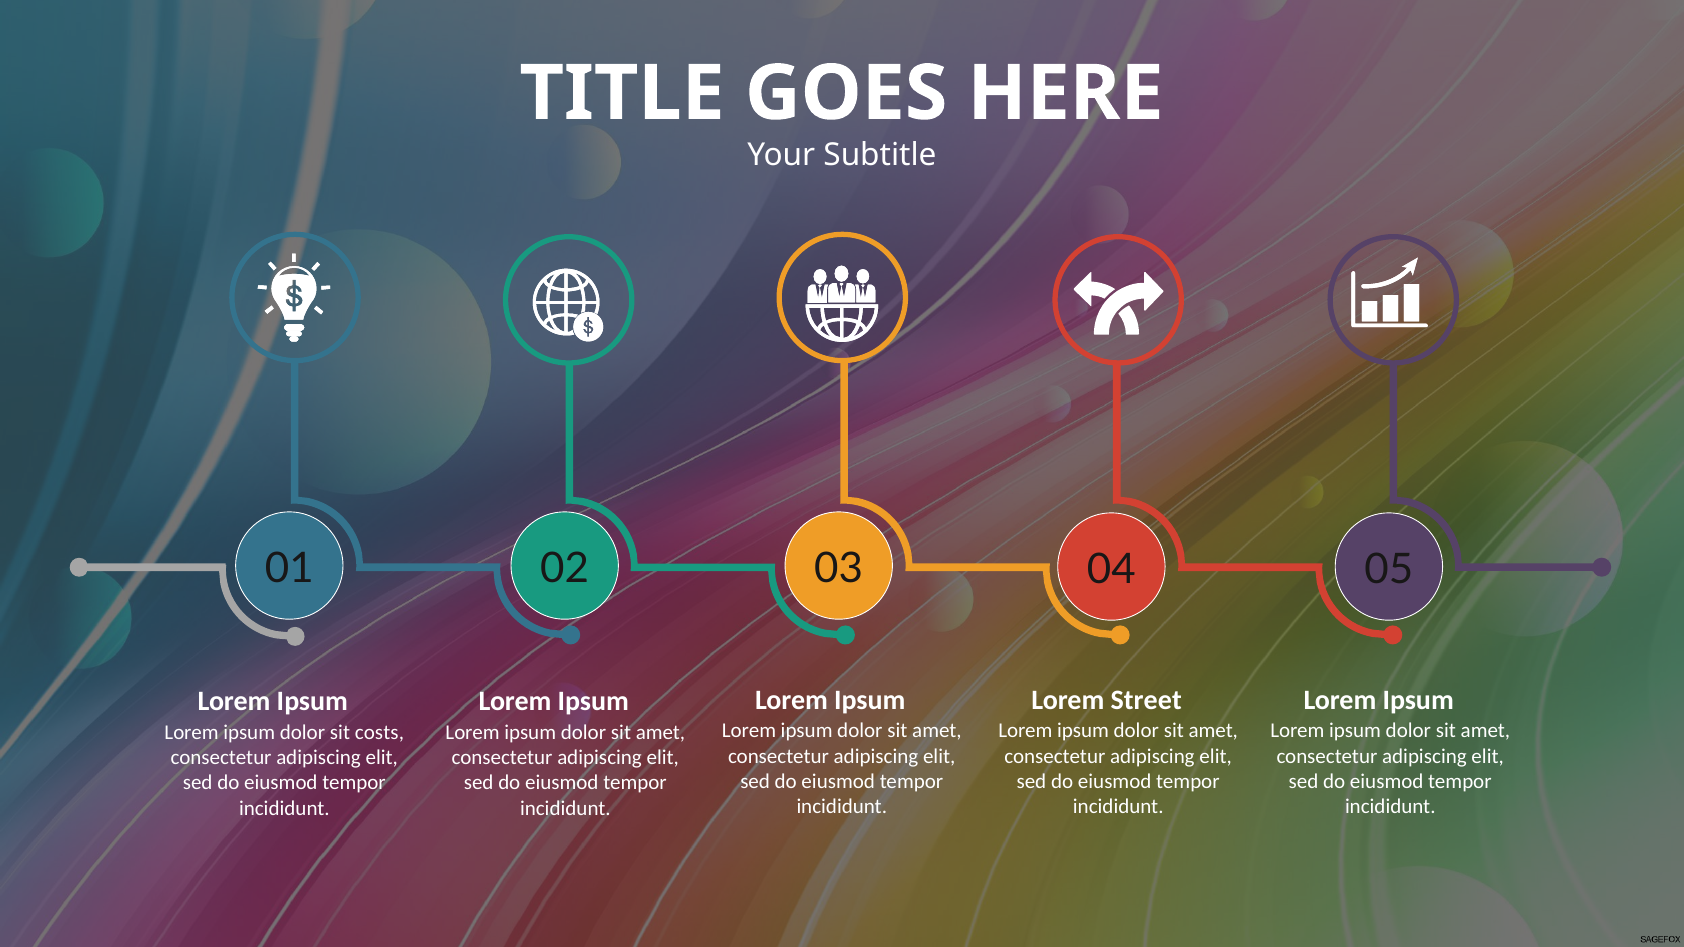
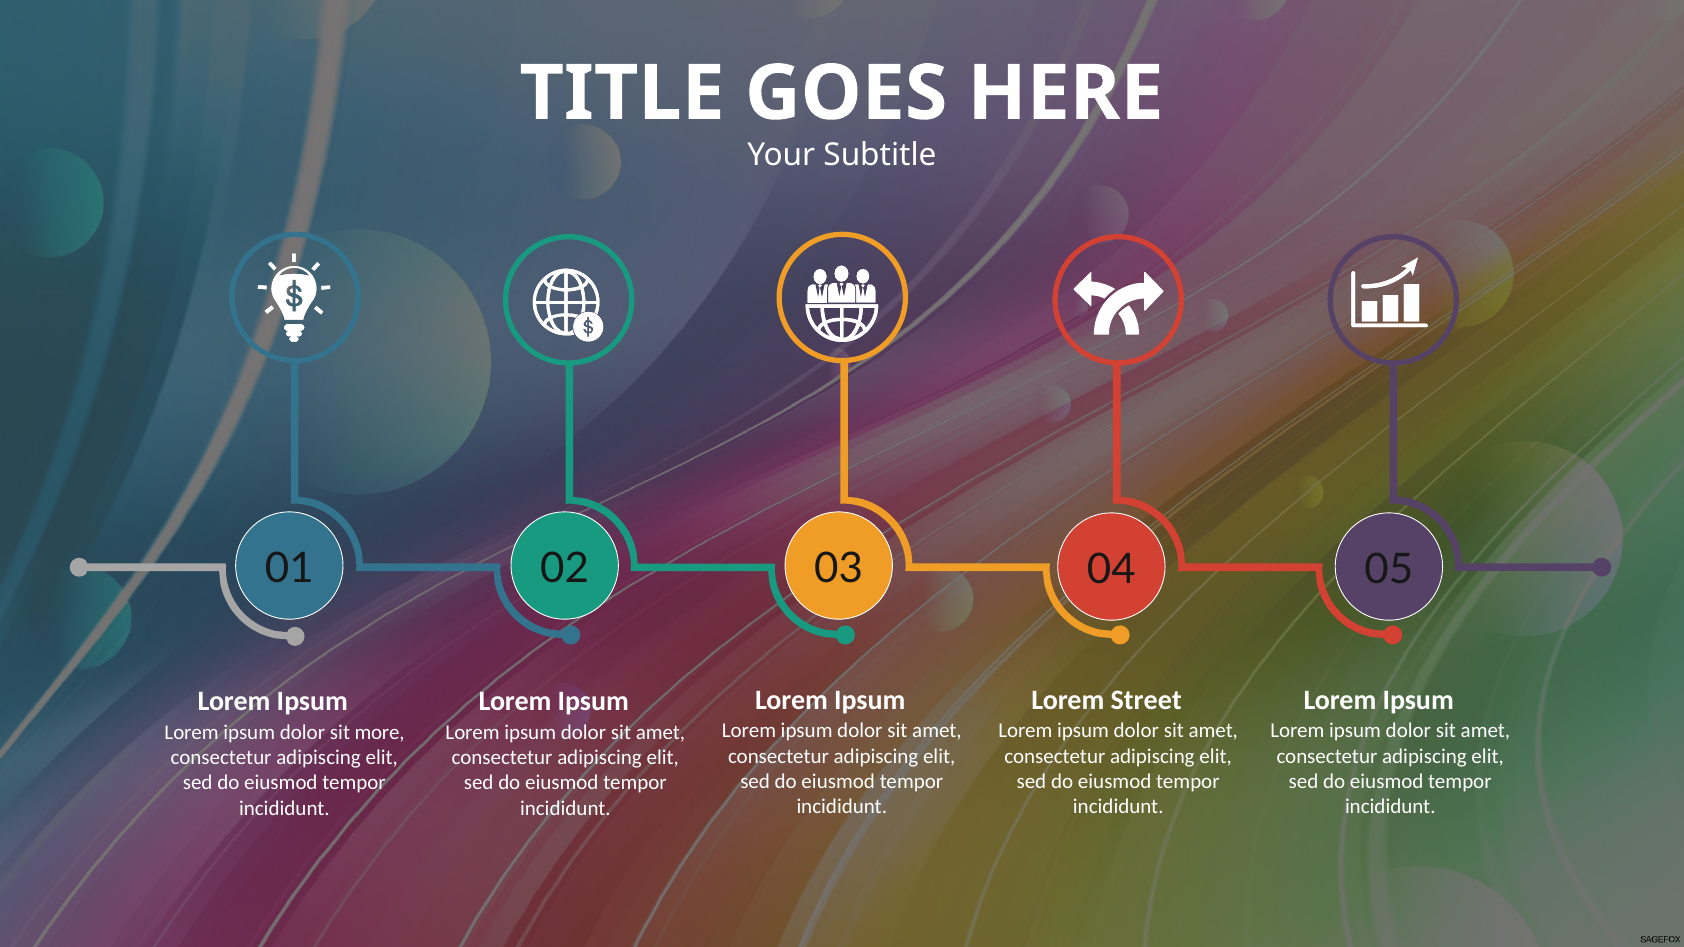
costs: costs -> more
